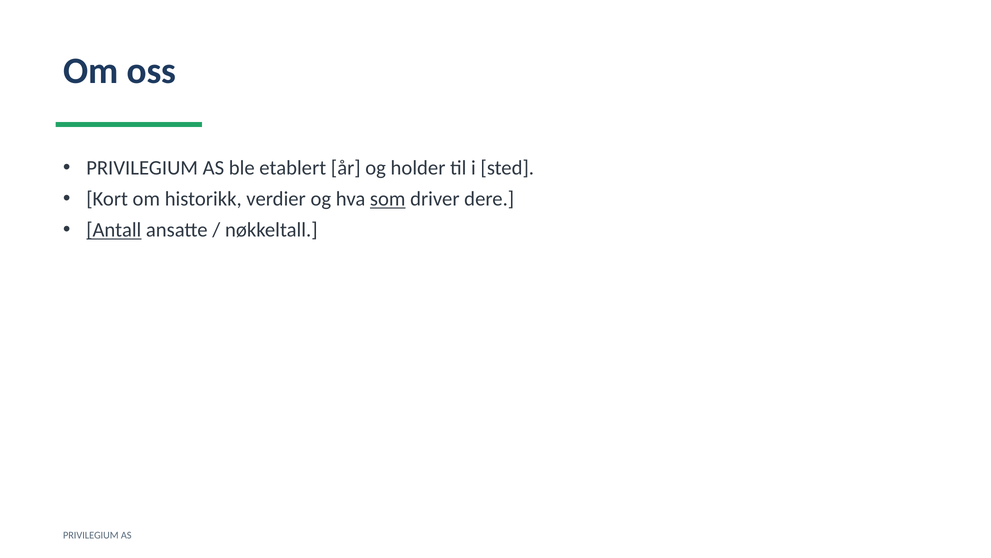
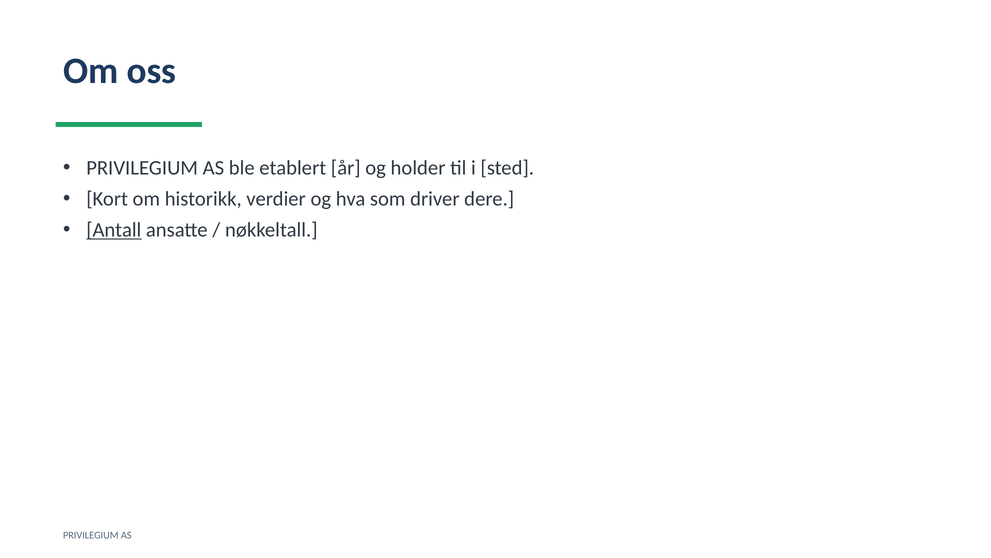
som underline: present -> none
